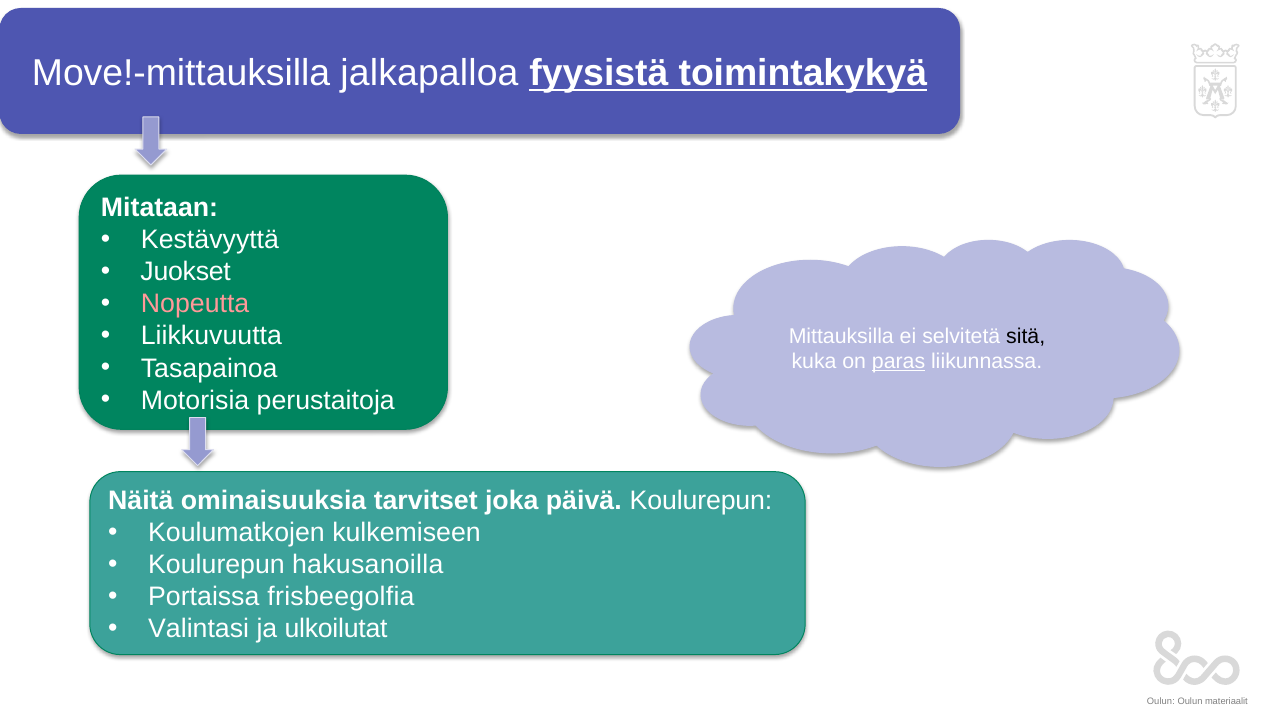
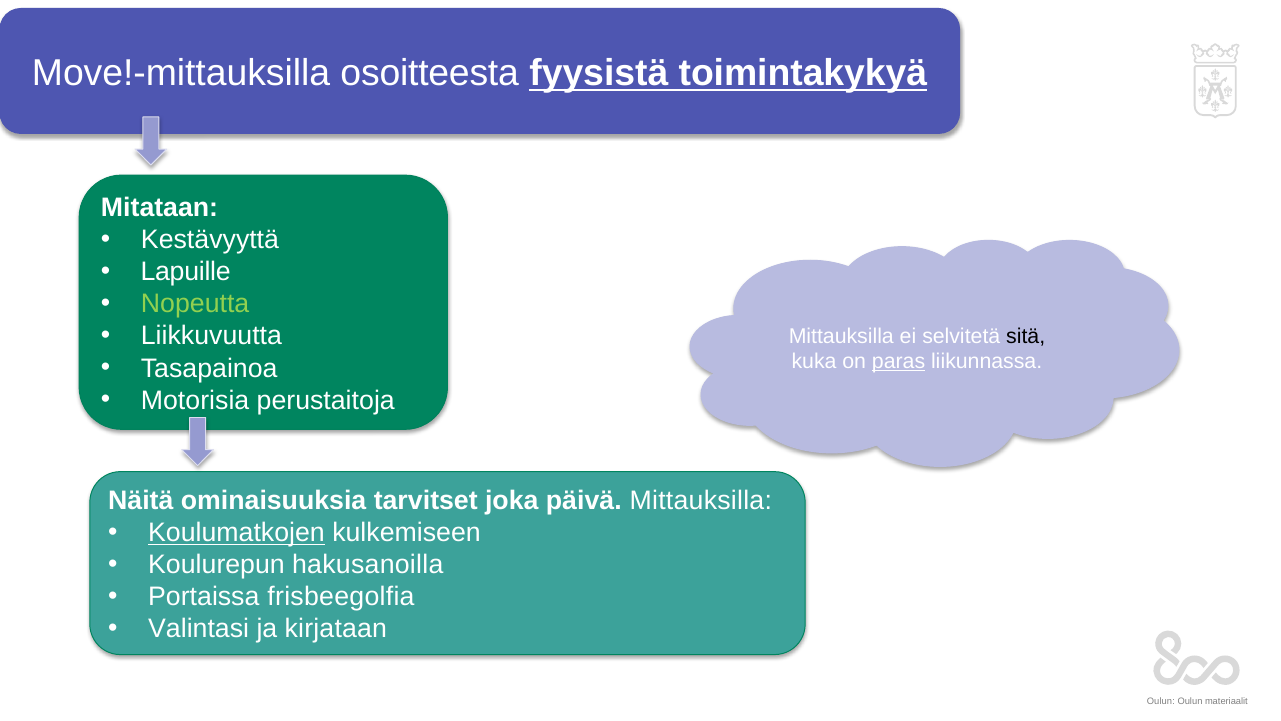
jalkapalloa: jalkapalloa -> osoitteesta
Juokset: Juokset -> Lapuille
Nopeutta colour: pink -> light green
päivä Koulurepun: Koulurepun -> Mittauksilla
Koulumatkojen underline: none -> present
ulkoilutat: ulkoilutat -> kirjataan
